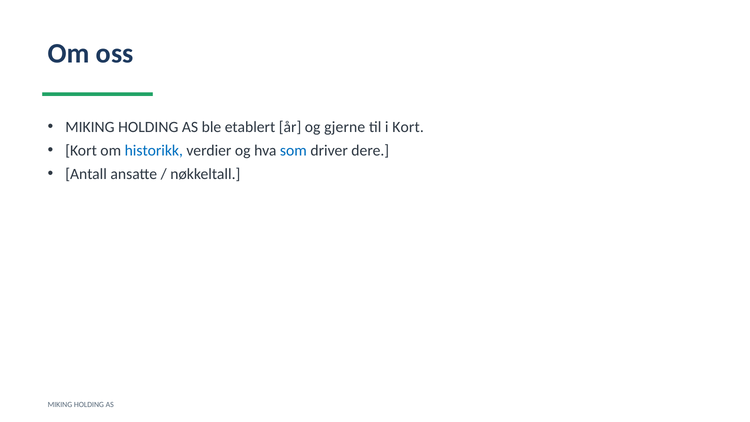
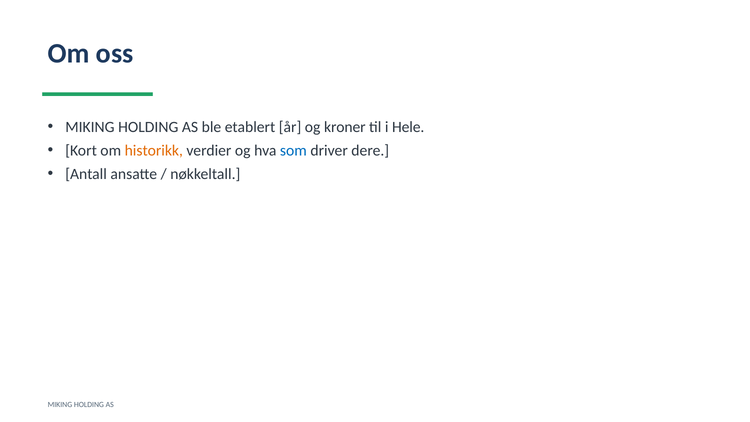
gjerne: gjerne -> kroner
i Kort: Kort -> Hele
historikk colour: blue -> orange
